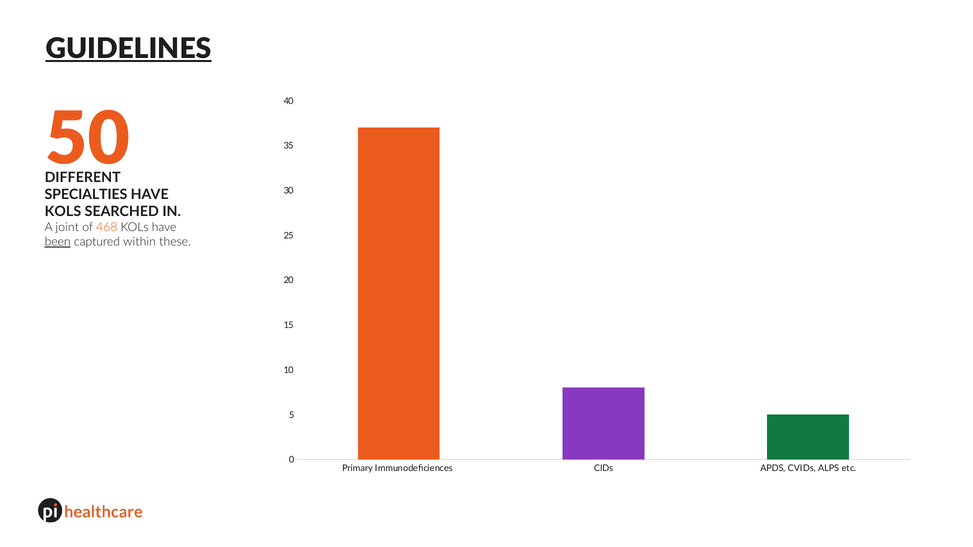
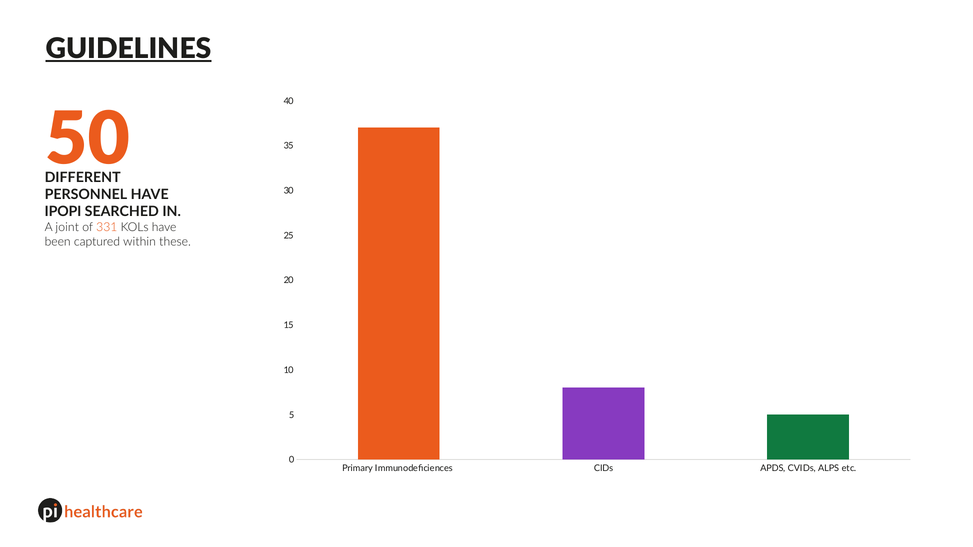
SPECIALTIES: SPECIALTIES -> PERSONNEL
KOLS at (63, 212): KOLS -> IPOPI
468: 468 -> 331
been underline: present -> none
